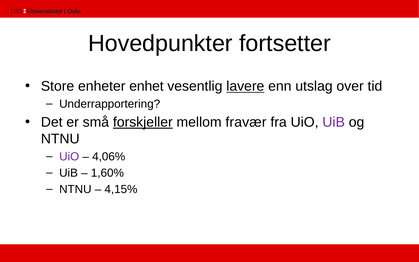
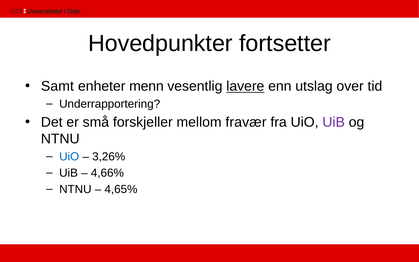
Store: Store -> Samt
enhet: enhet -> menn
forskjeller underline: present -> none
UiO at (69, 156) colour: purple -> blue
4,06%: 4,06% -> 3,26%
1,60%: 1,60% -> 4,66%
4,15%: 4,15% -> 4,65%
